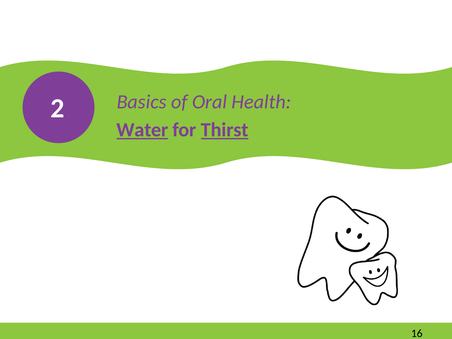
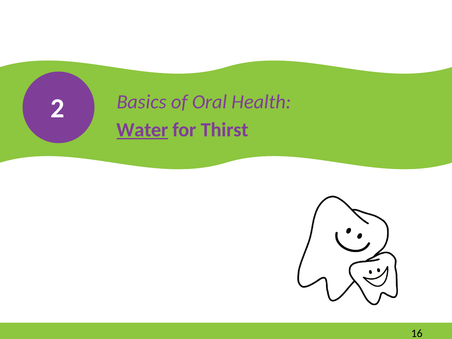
Thirst underline: present -> none
